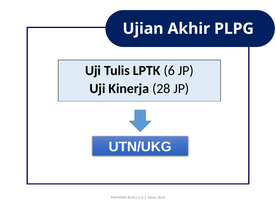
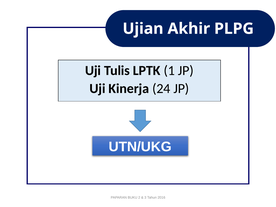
6: 6 -> 1
28: 28 -> 24
